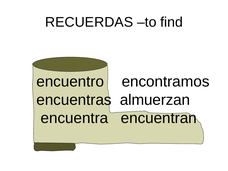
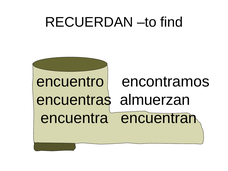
RECUERDAS: RECUERDAS -> RECUERDAN
